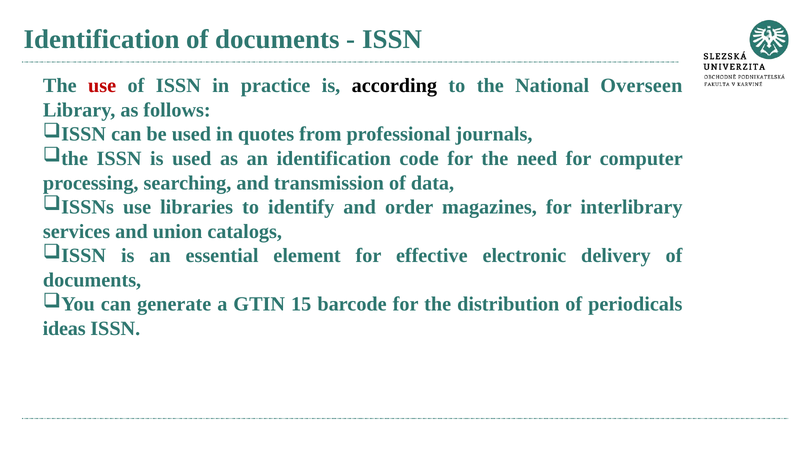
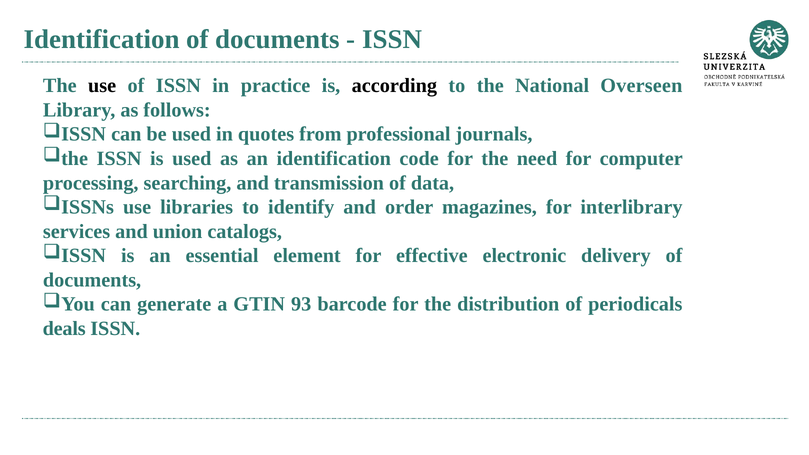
use at (102, 86) colour: red -> black
15: 15 -> 93
ideas: ideas -> deals
